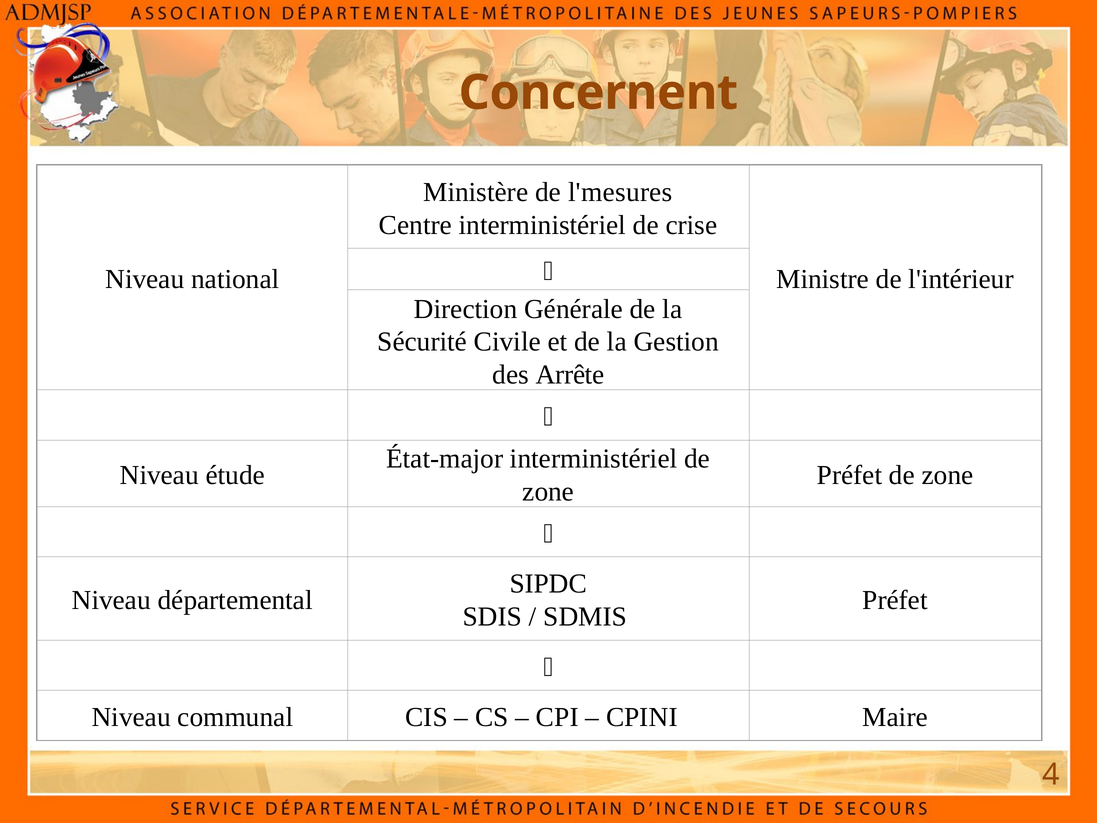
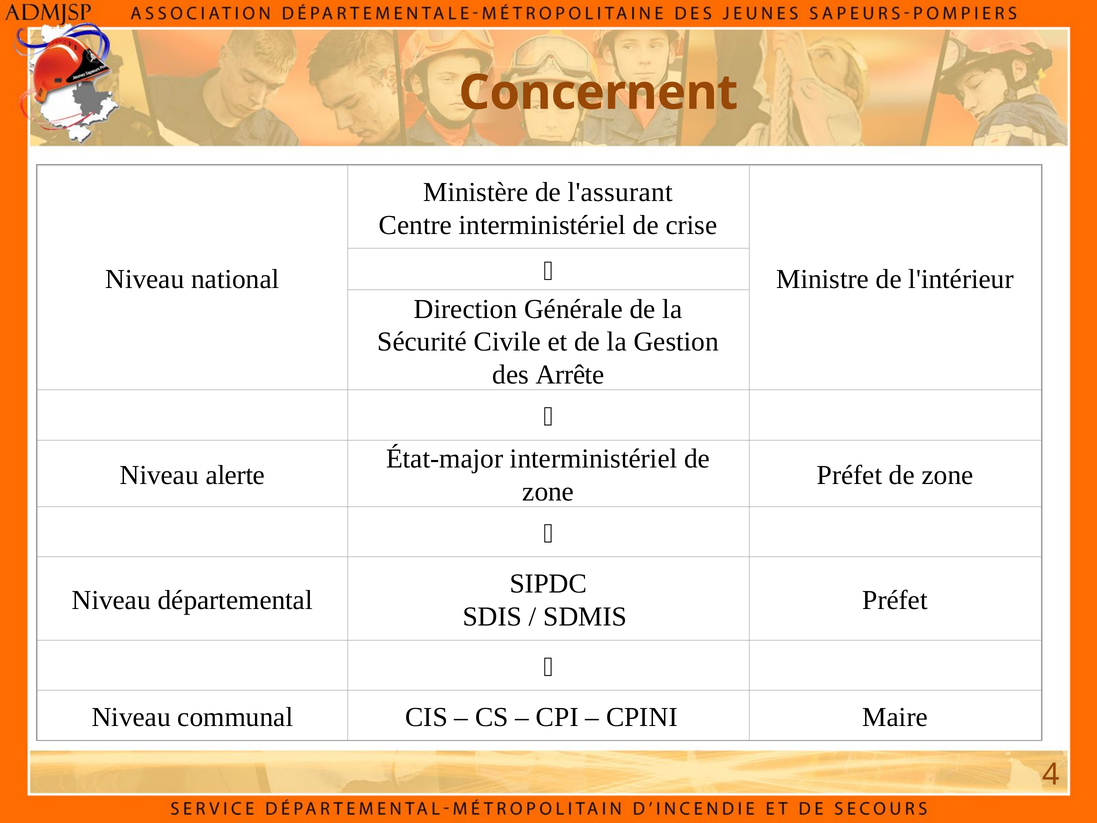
l'mesures: l'mesures -> l'assurant
étude: étude -> alerte
